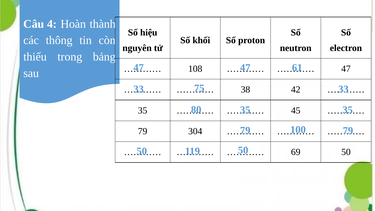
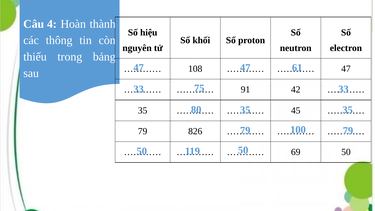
38: 38 -> 91
304: 304 -> 826
